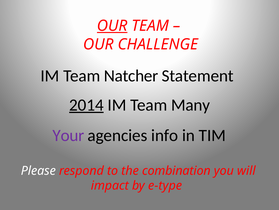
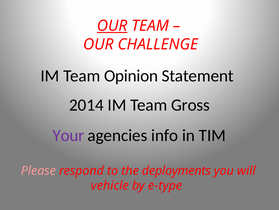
Natcher: Natcher -> Opinion
2014 underline: present -> none
Many: Many -> Gross
Please colour: white -> pink
combination: combination -> deployments
impact: impact -> vehicle
